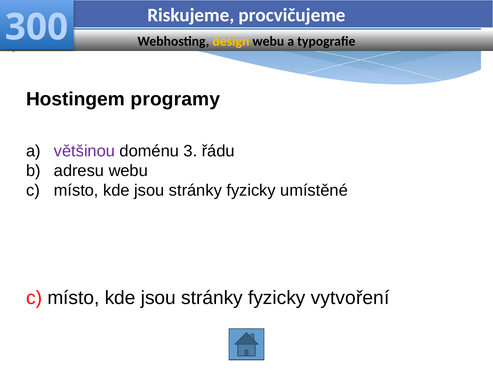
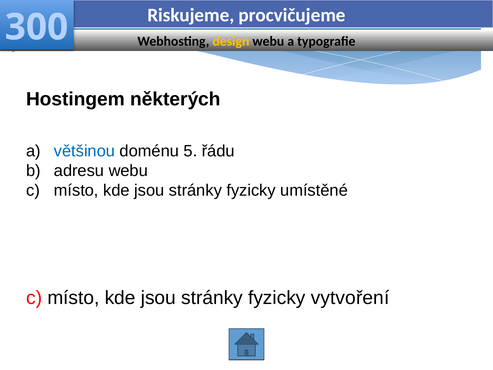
programy: programy -> některých
většinou colour: purple -> blue
3: 3 -> 5
